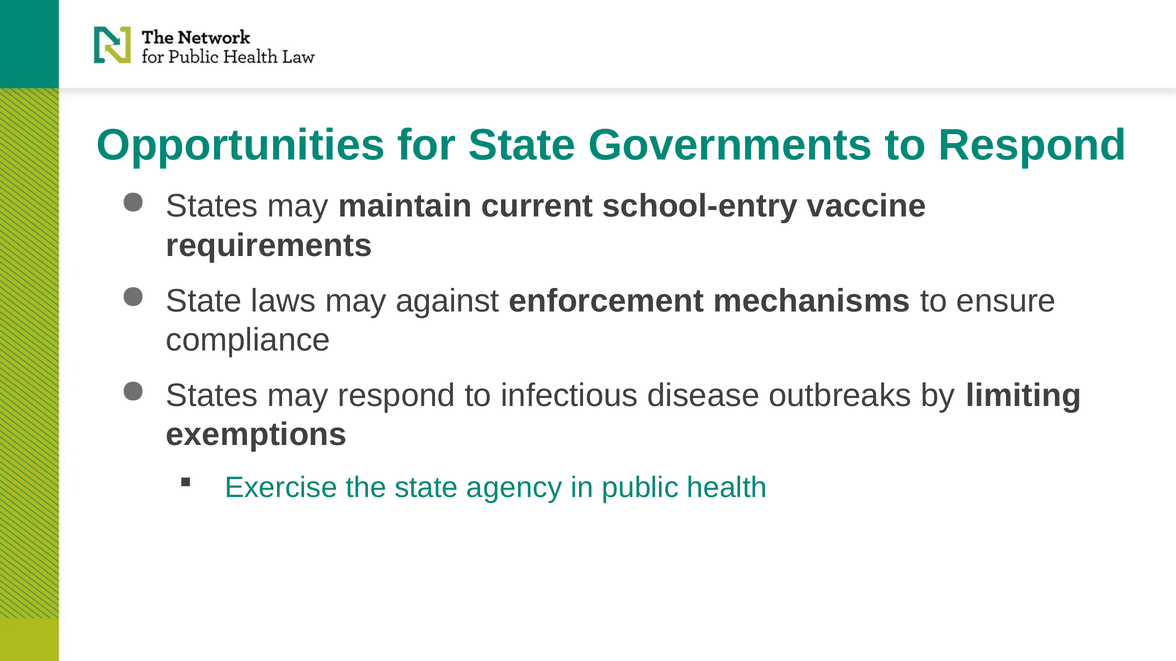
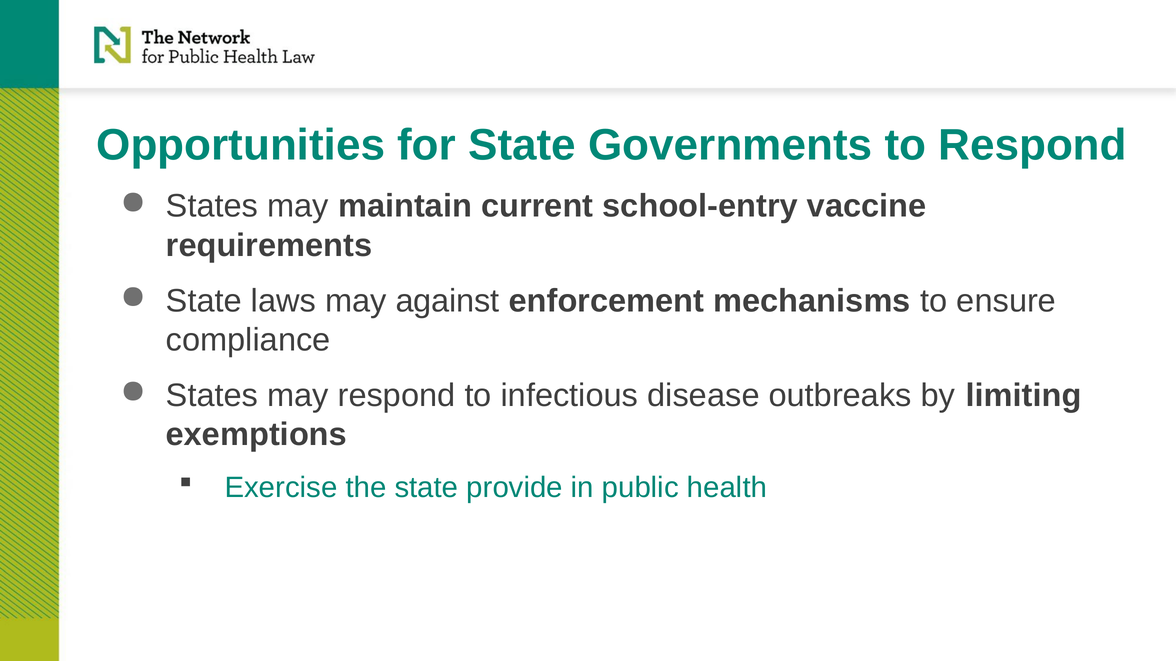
agency: agency -> provide
